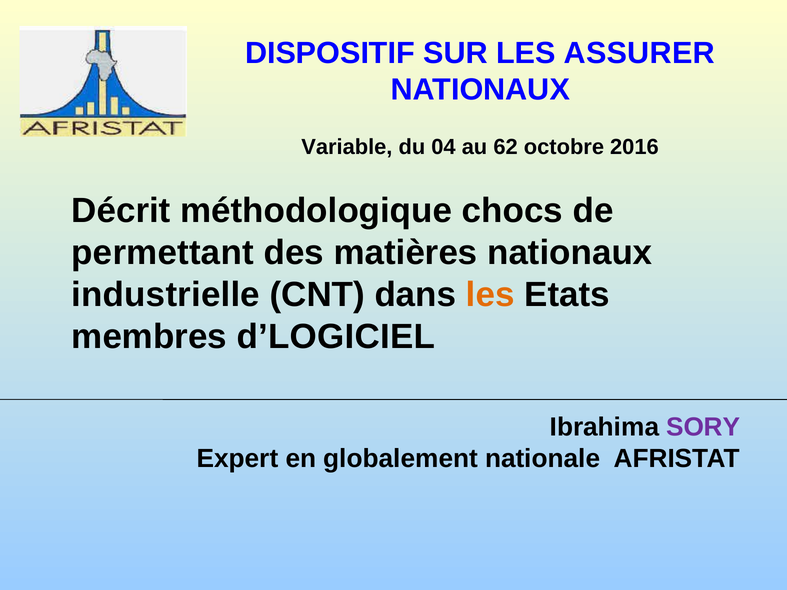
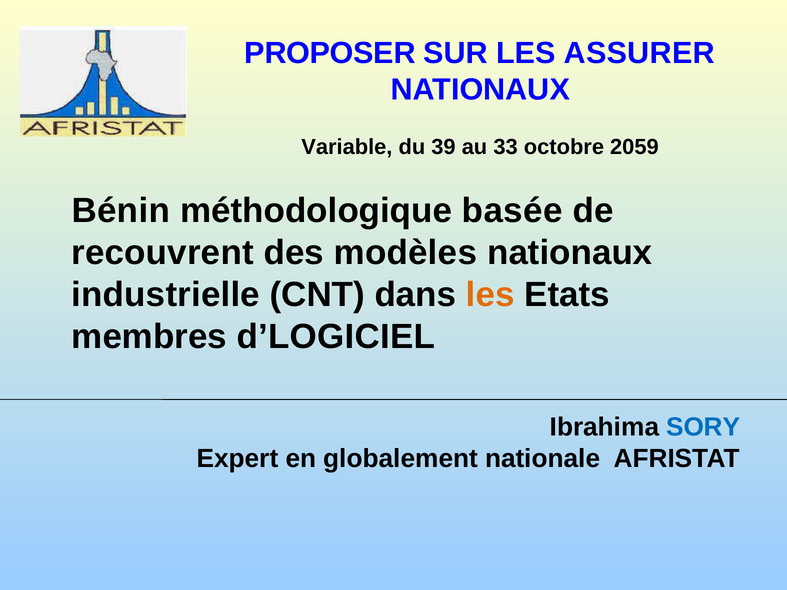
DISPOSITIF: DISPOSITIF -> PROPOSER
04: 04 -> 39
62: 62 -> 33
2016: 2016 -> 2059
Décrit: Décrit -> Bénin
chocs: chocs -> basée
permettant: permettant -> recouvrent
matières: matières -> modèles
SORY colour: purple -> blue
